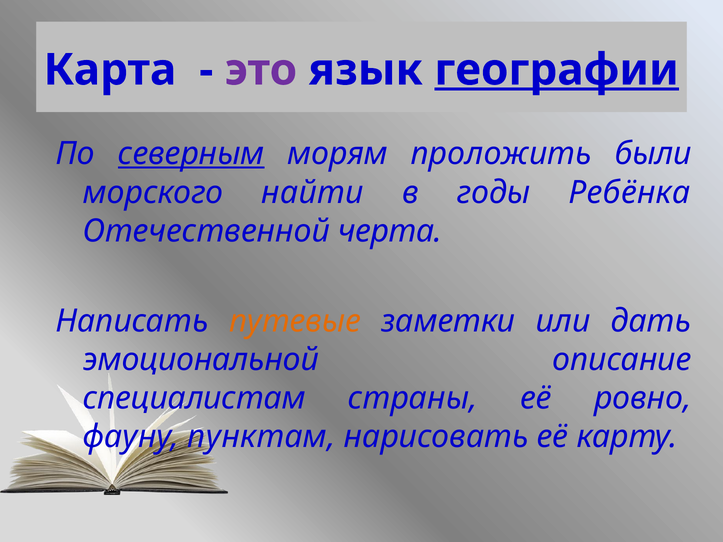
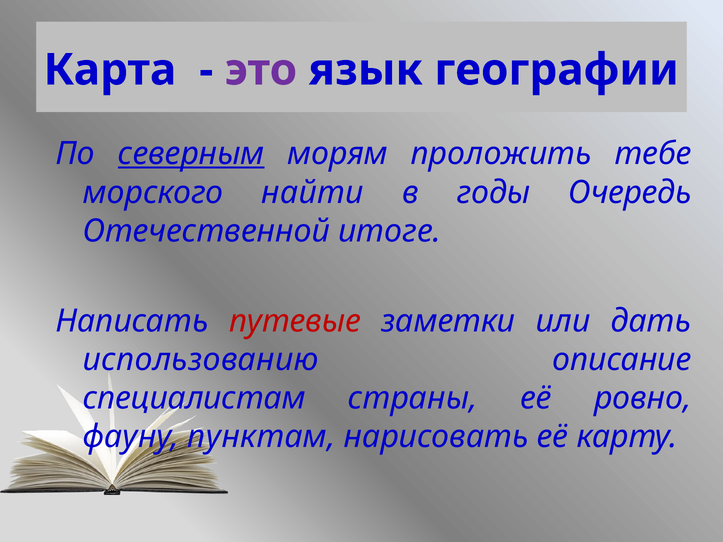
географии underline: present -> none
были: были -> тебе
Ребёнка: Ребёнка -> Очередь
черта: черта -> итоге
путевые colour: orange -> red
эмоциональной: эмоциональной -> использованию
